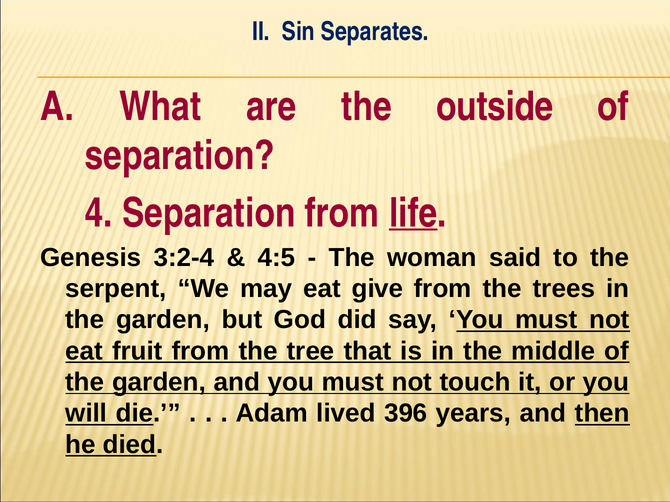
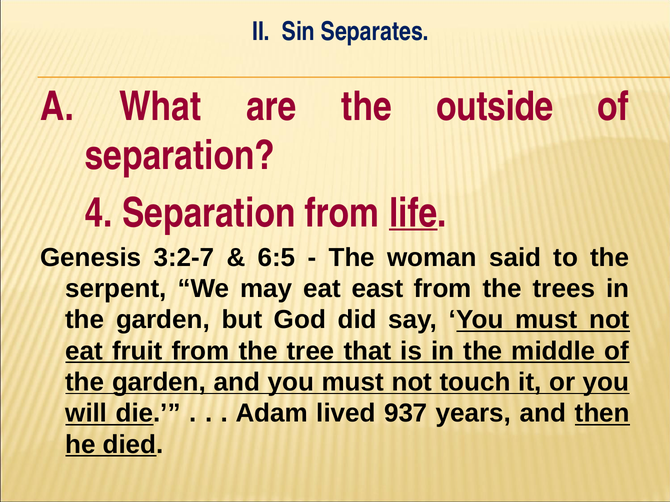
3:2-4: 3:2-4 -> 3:2-7
4:5: 4:5 -> 6:5
give: give -> east
396: 396 -> 937
